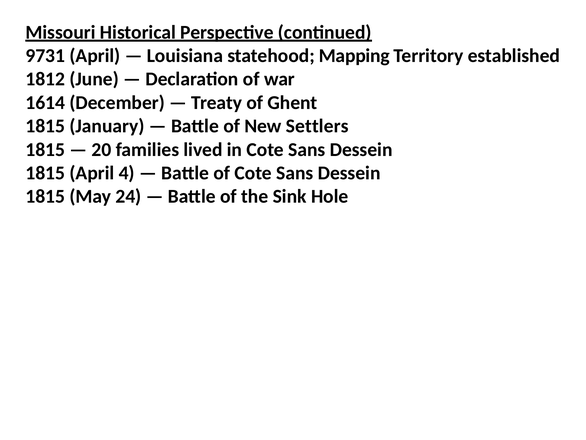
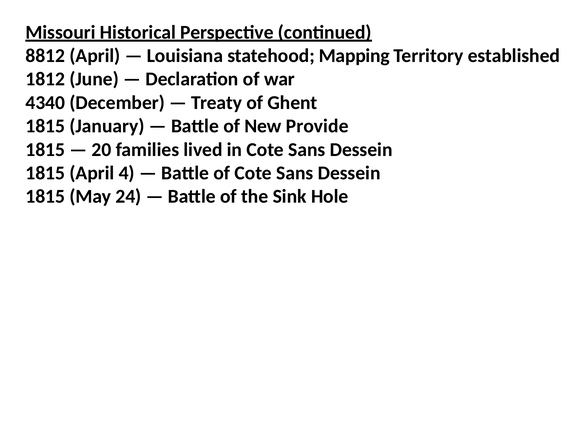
9731: 9731 -> 8812
1614: 1614 -> 4340
Settlers: Settlers -> Provide
